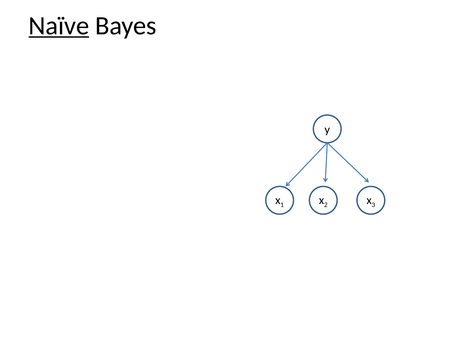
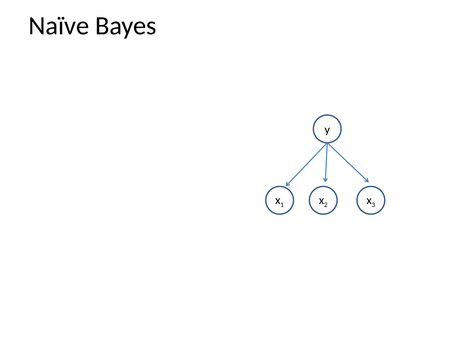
Naïve underline: present -> none
